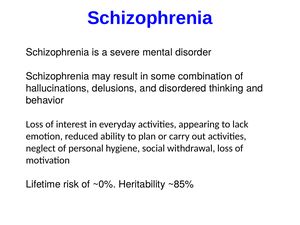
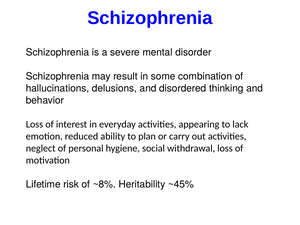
~0%: ~0% -> ~8%
~85%: ~85% -> ~45%
